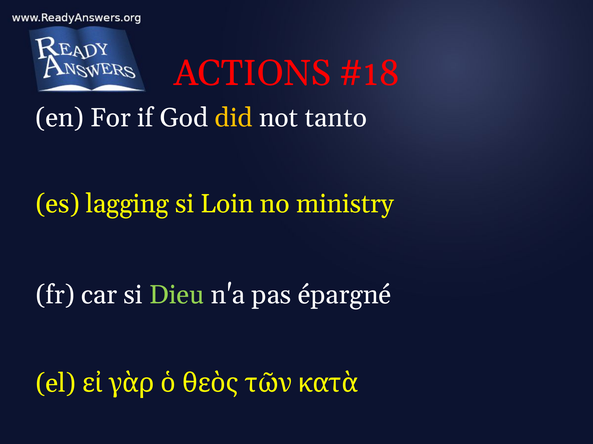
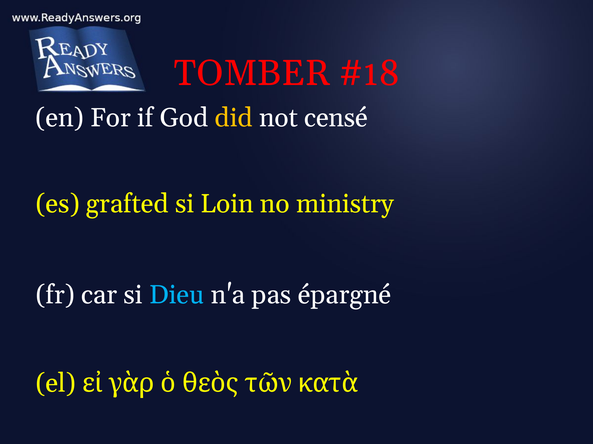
ACTIONS: ACTIONS -> TOMBER
tanto: tanto -> censé
lagging: lagging -> grafted
Dieu colour: light green -> light blue
